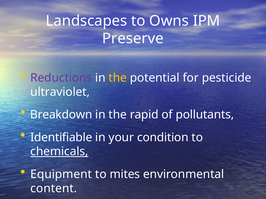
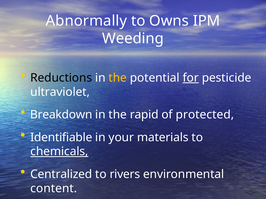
Landscapes: Landscapes -> Abnormally
Preserve: Preserve -> Weeding
Reductions colour: purple -> black
for underline: none -> present
pollutants: pollutants -> protected
condition: condition -> materials
Equipment: Equipment -> Centralized
mites: mites -> rivers
